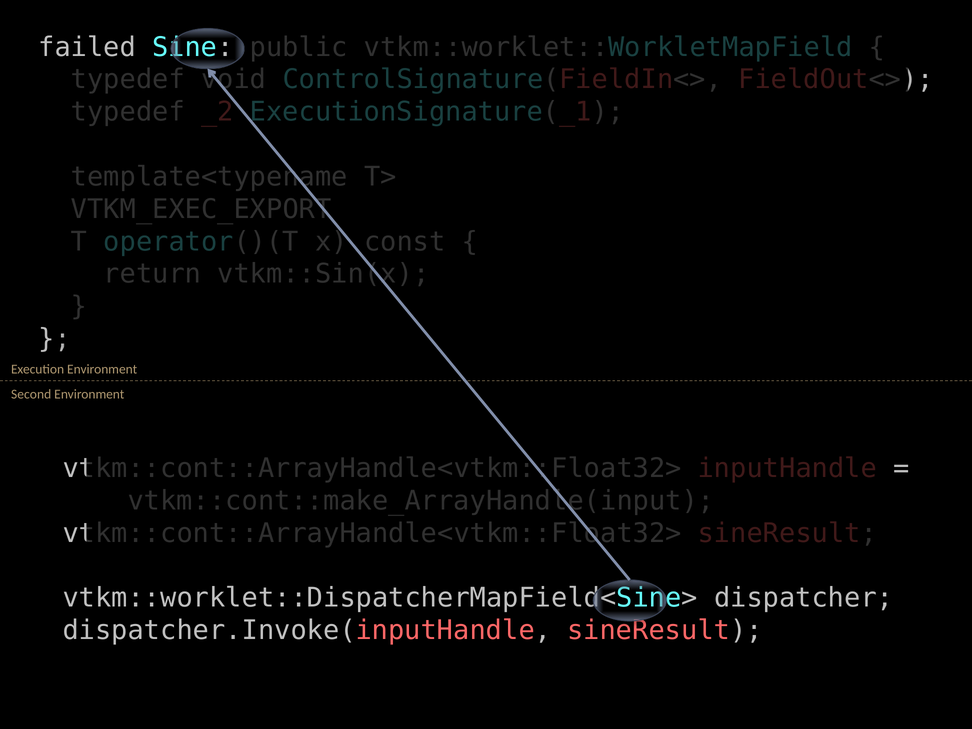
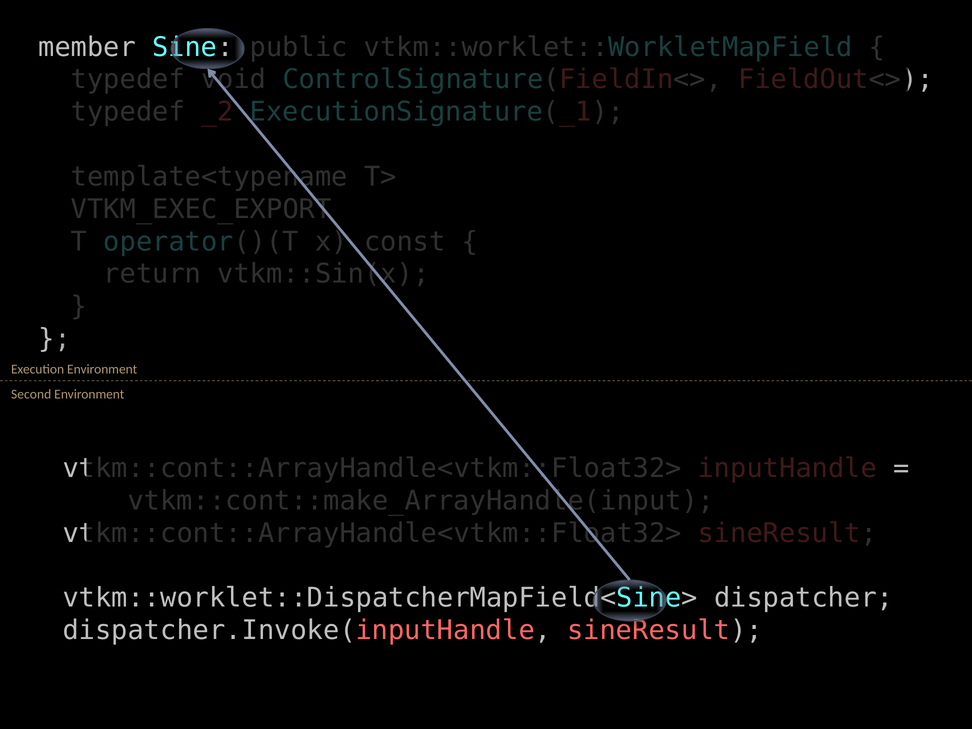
failed: failed -> member
